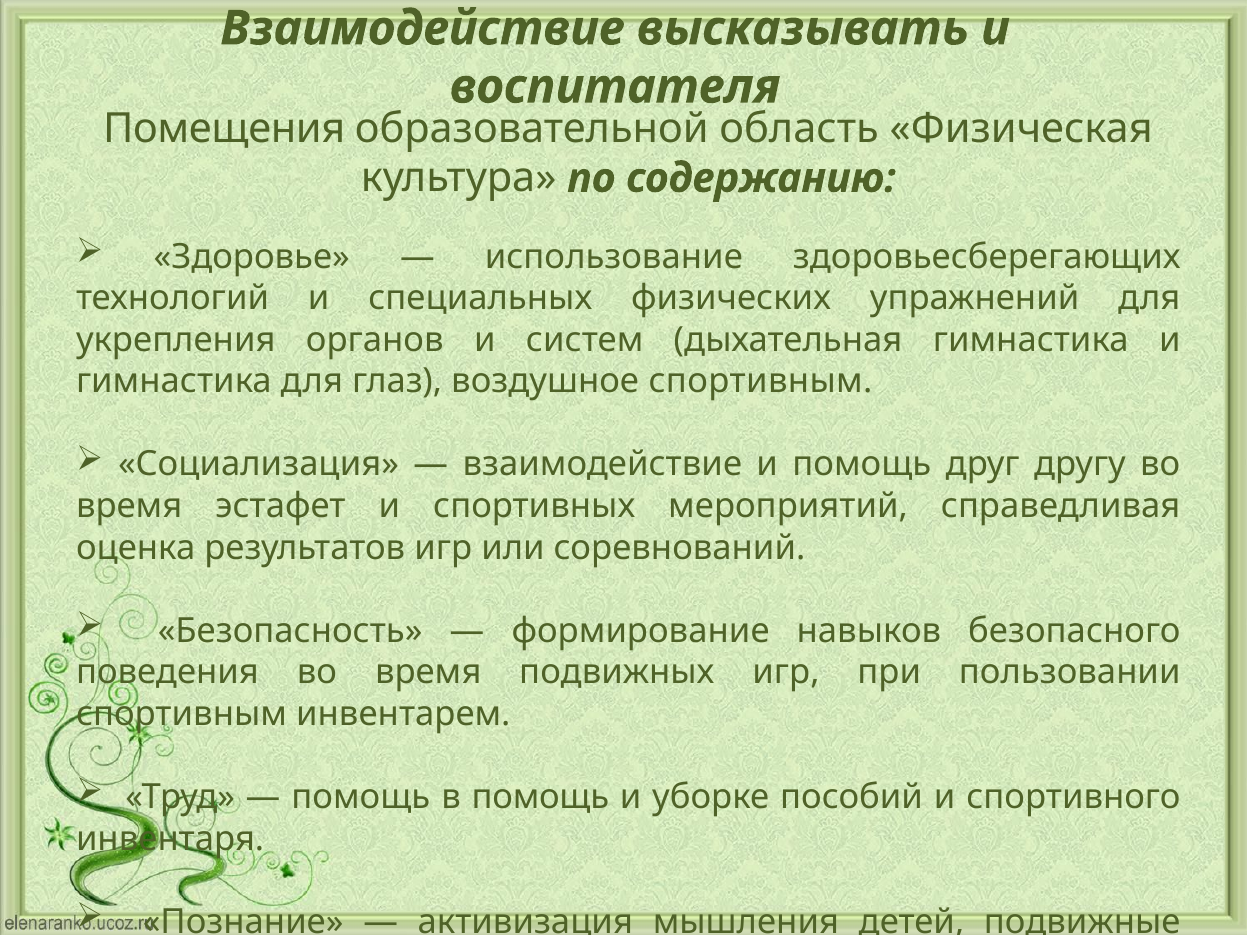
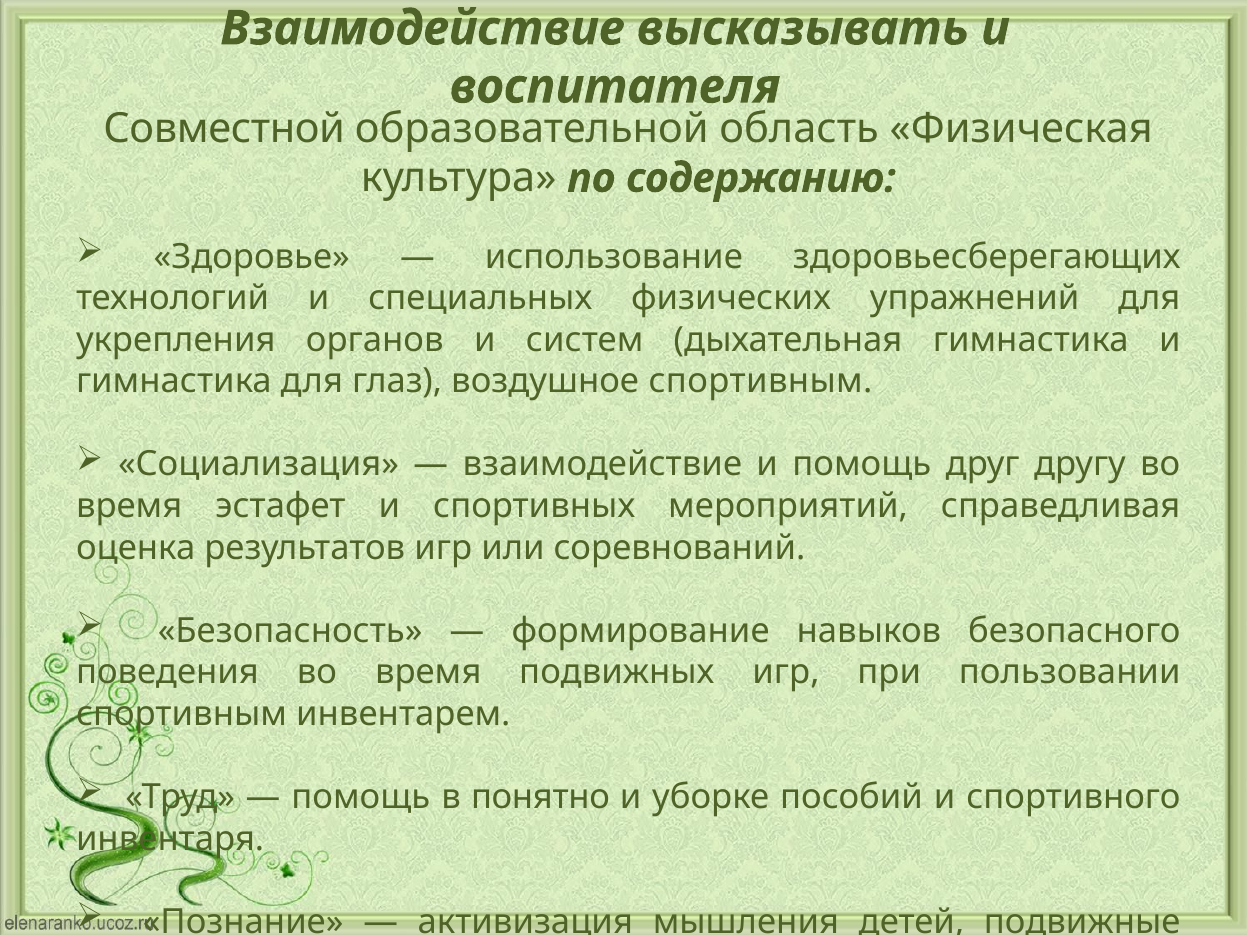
Помещения: Помещения -> Совместной
в помощь: помощь -> понятно
